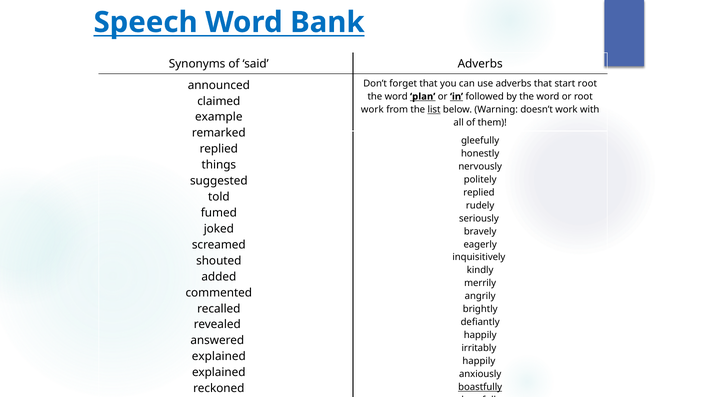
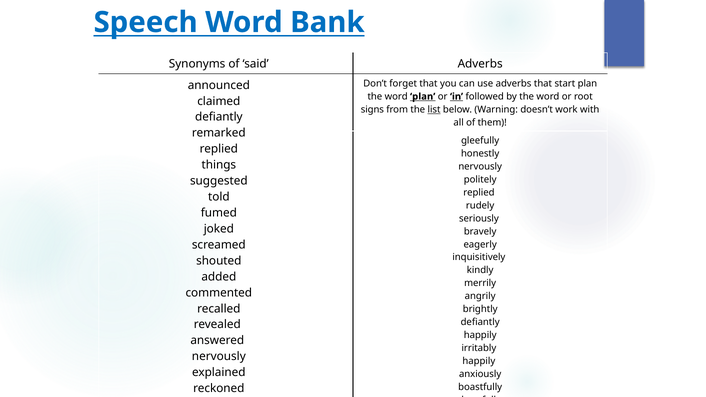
start root: root -> plan
work at (372, 109): work -> signs
example at (219, 117): example -> defiantly
explained at (219, 357): explained -> nervously
boastfully underline: present -> none
